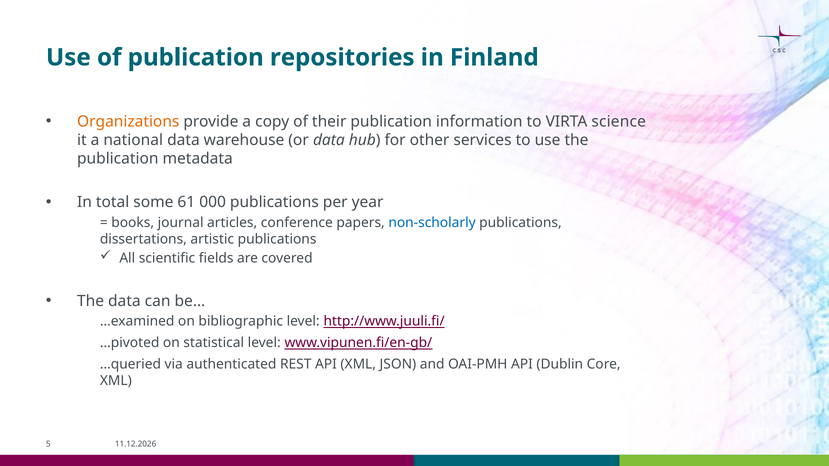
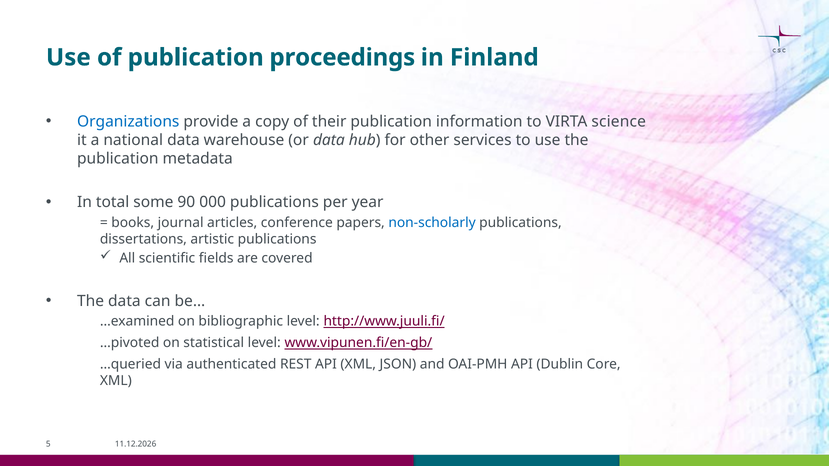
repositories: repositories -> proceedings
Organizations colour: orange -> blue
61: 61 -> 90
